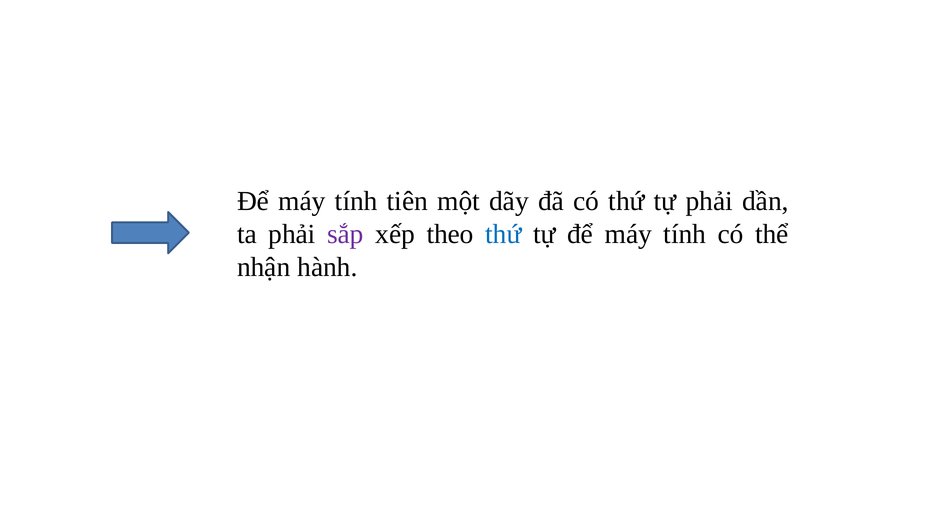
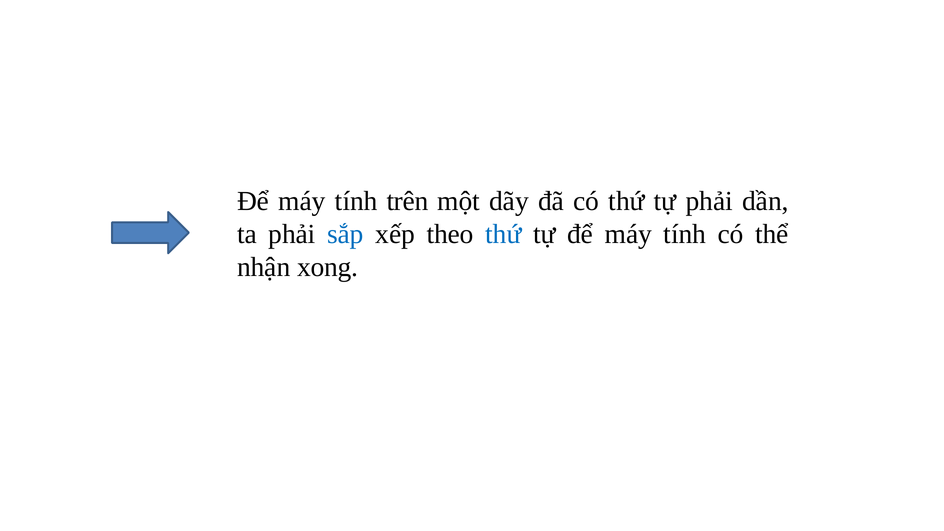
tiên: tiên -> trên
sắp colour: purple -> blue
hành: hành -> xong
